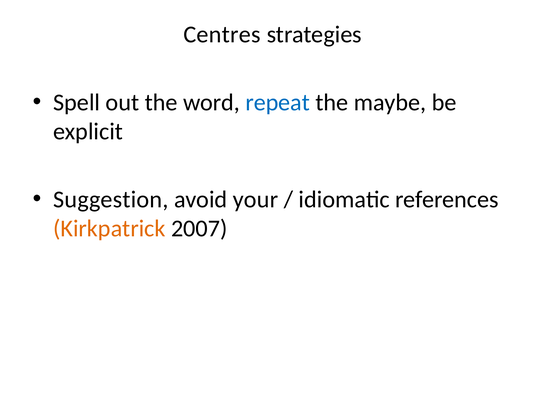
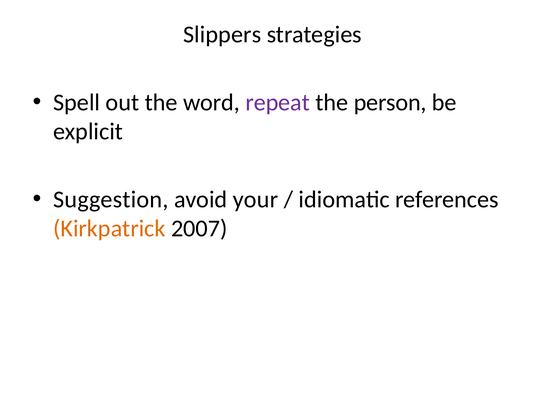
Centres: Centres -> Slippers
repeat colour: blue -> purple
maybe: maybe -> person
